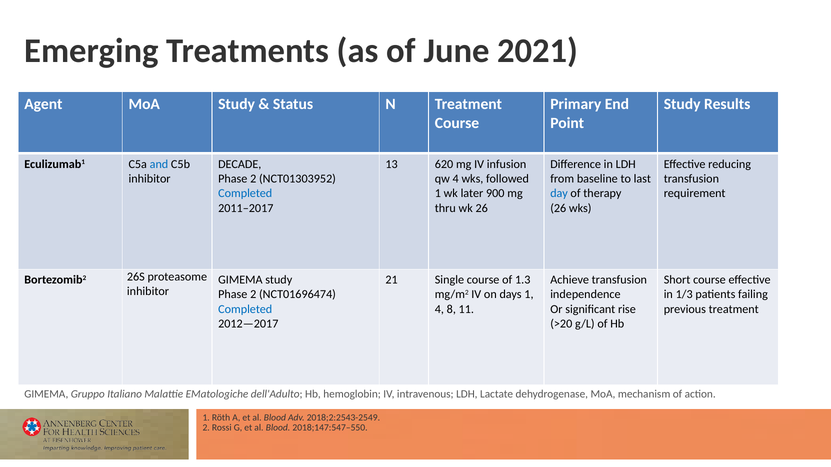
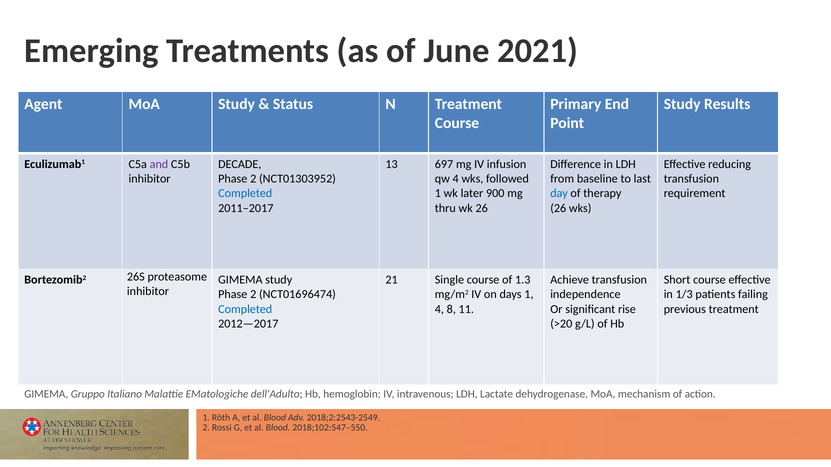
and colour: blue -> purple
620: 620 -> 697
2018;147:547–550: 2018;147:547–550 -> 2018;102:547–550
